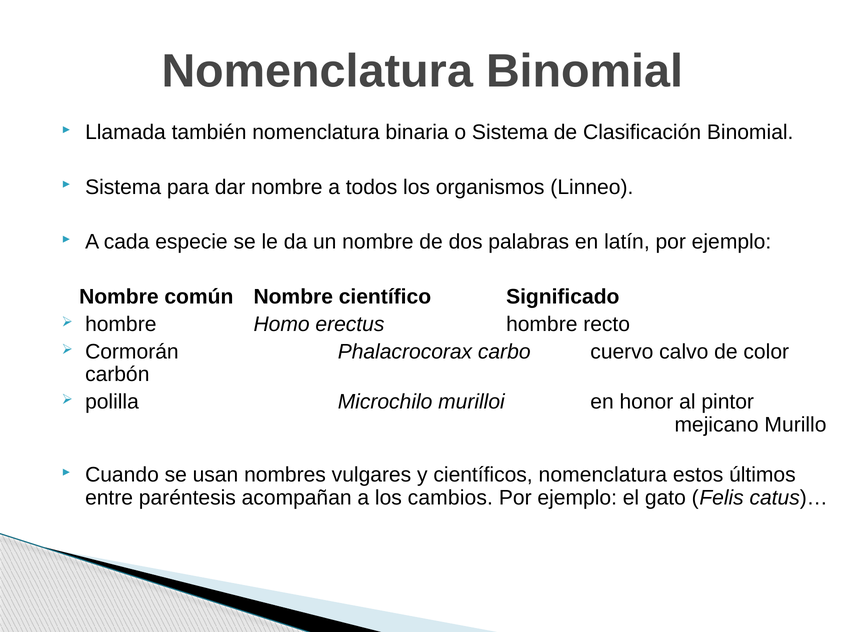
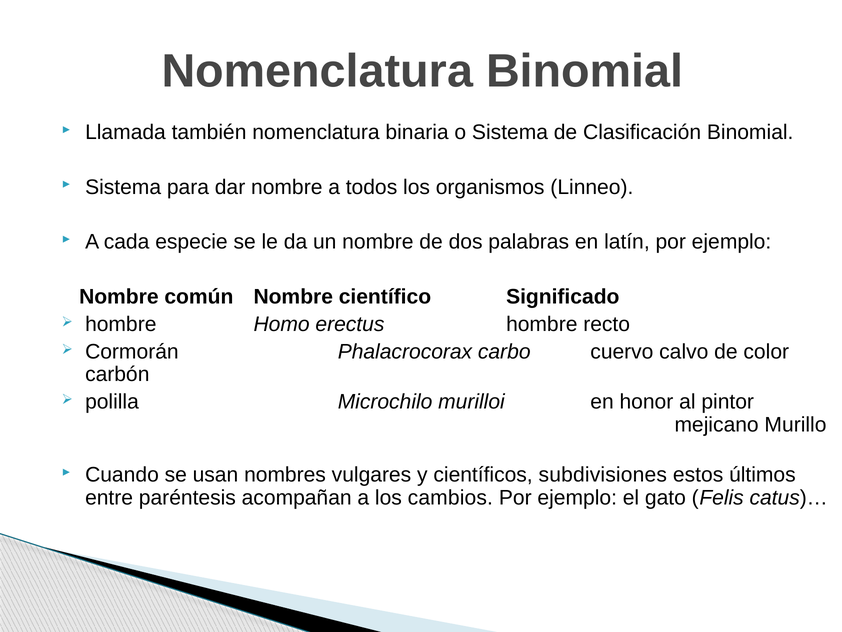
científicos nomenclatura: nomenclatura -> subdivisiones
